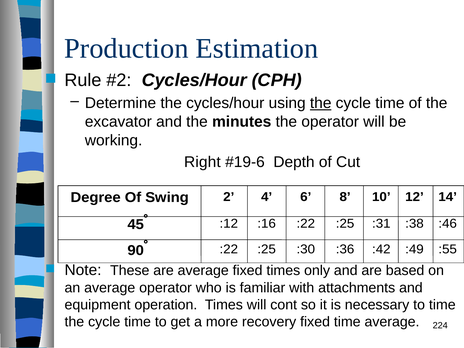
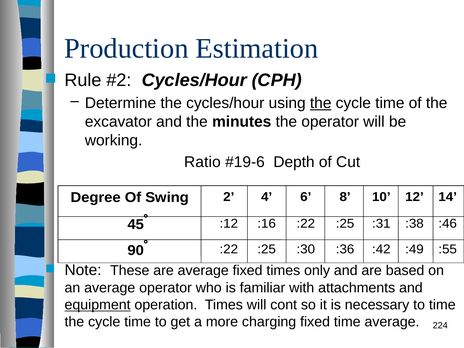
Right: Right -> Ratio
equipment underline: none -> present
recovery: recovery -> charging
